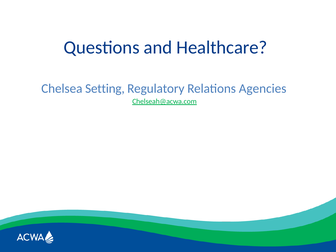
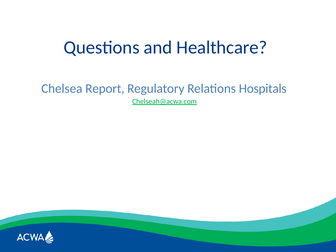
Setting: Setting -> Report
Agencies: Agencies -> Hospitals
